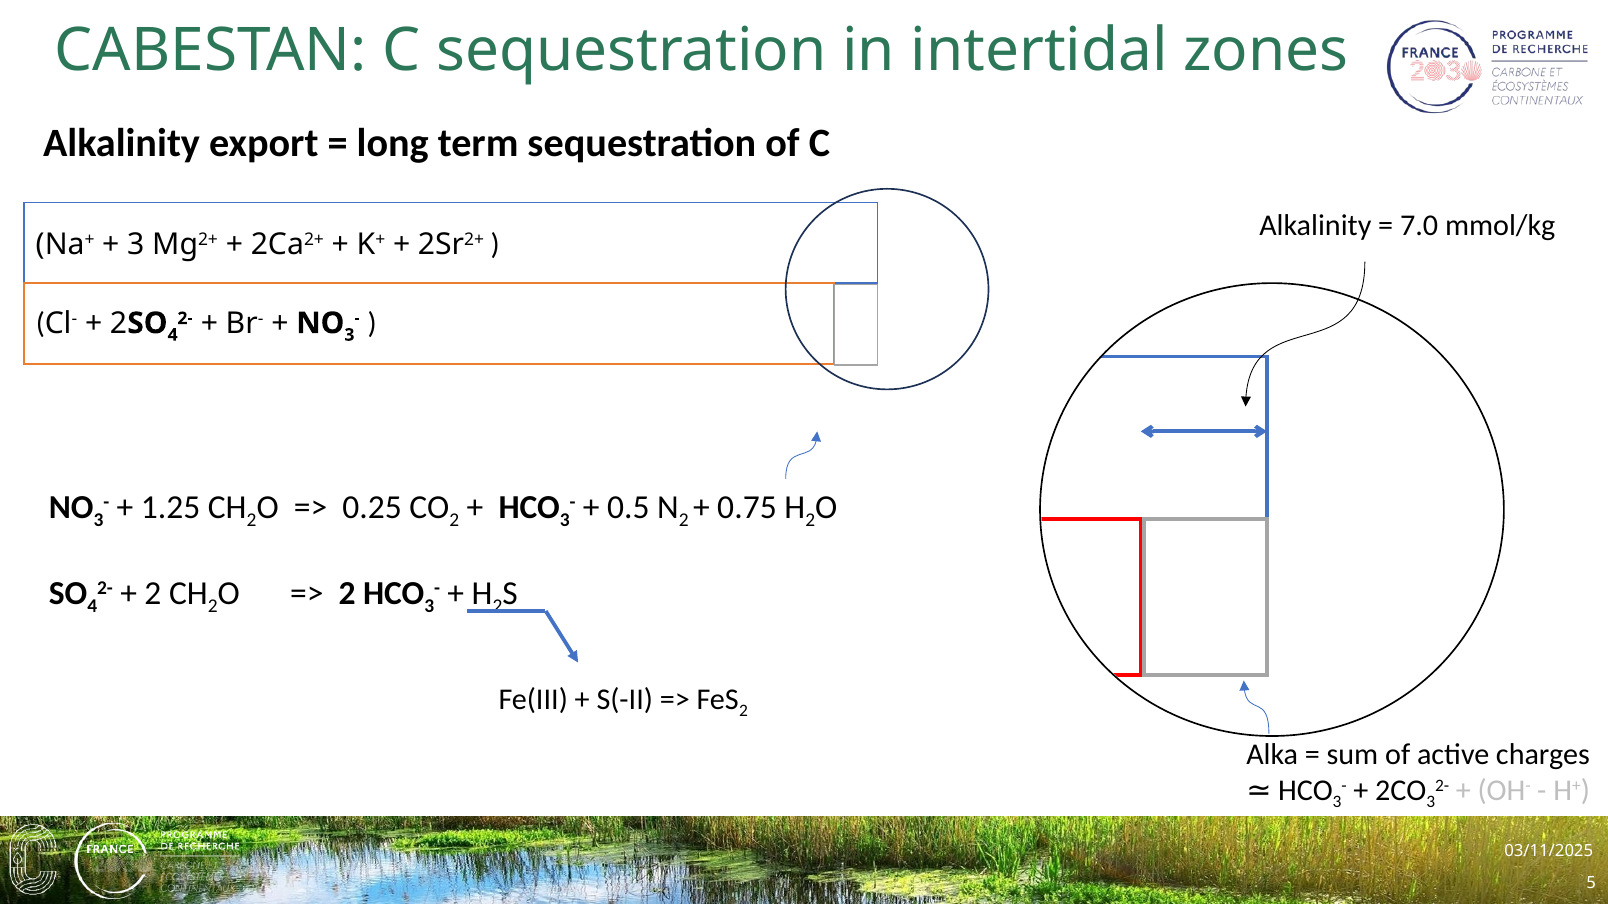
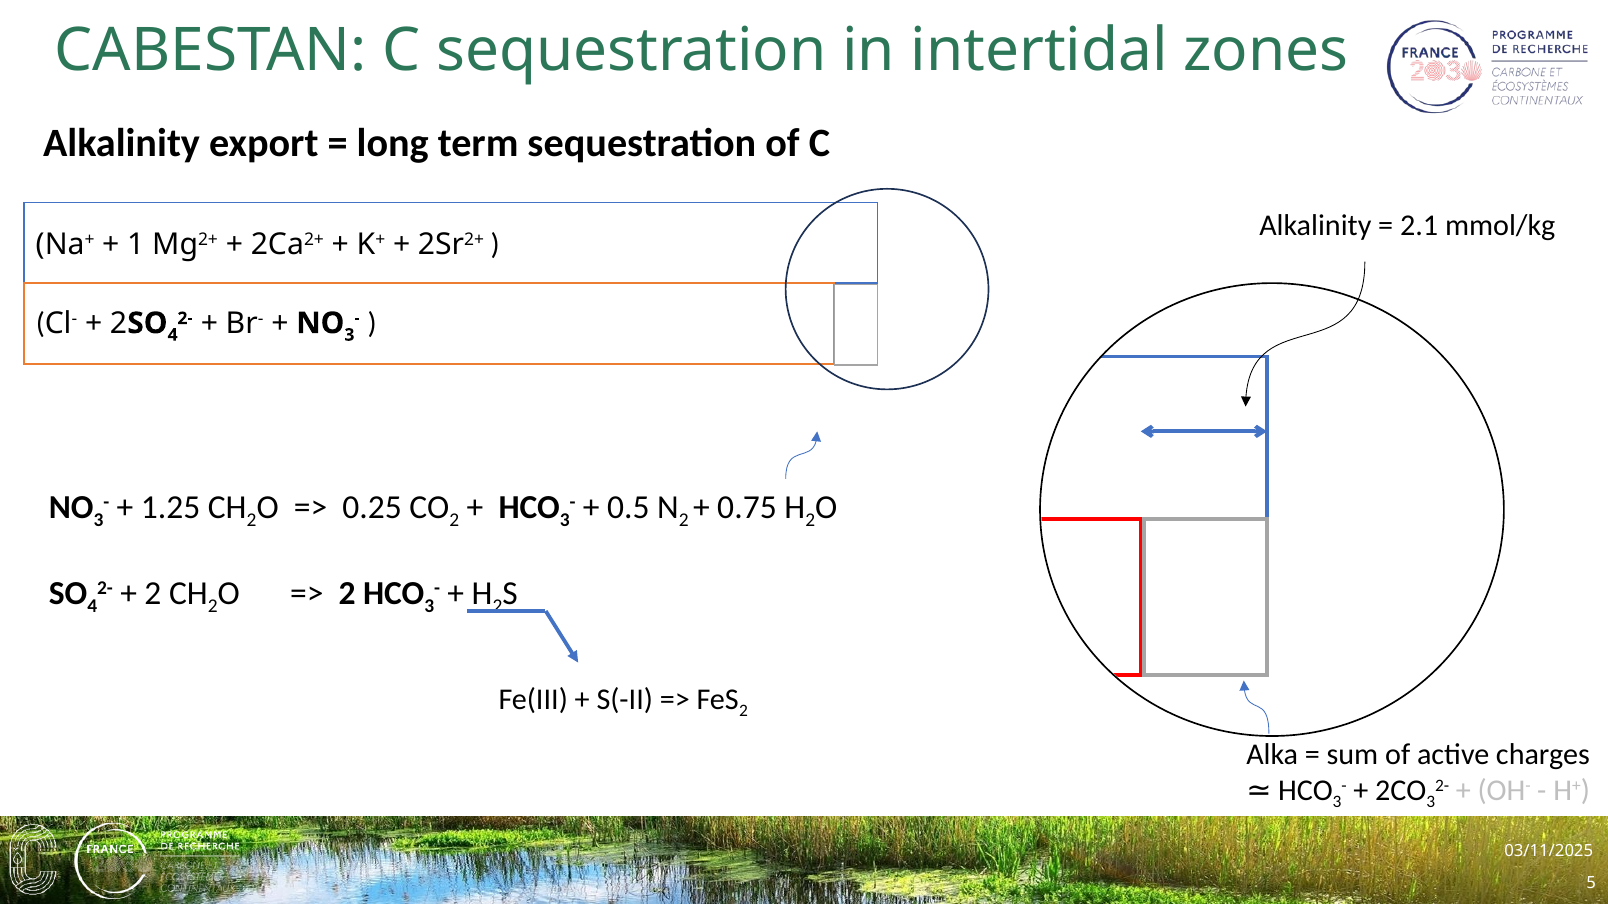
7.0: 7.0 -> 2.1
3 at (136, 245): 3 -> 1
